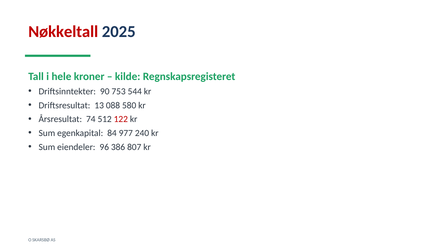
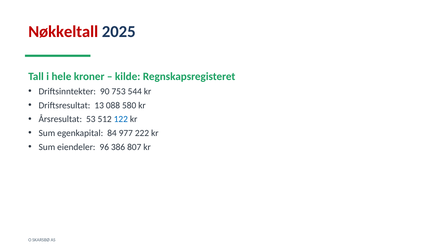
74: 74 -> 53
122 colour: red -> blue
240: 240 -> 222
